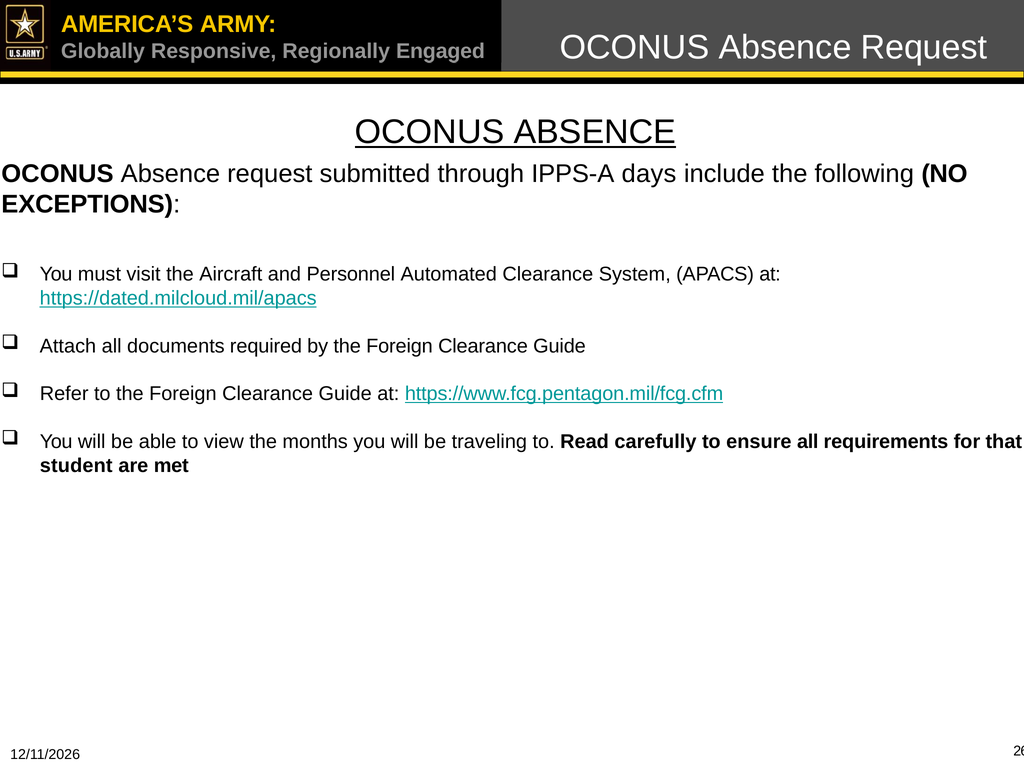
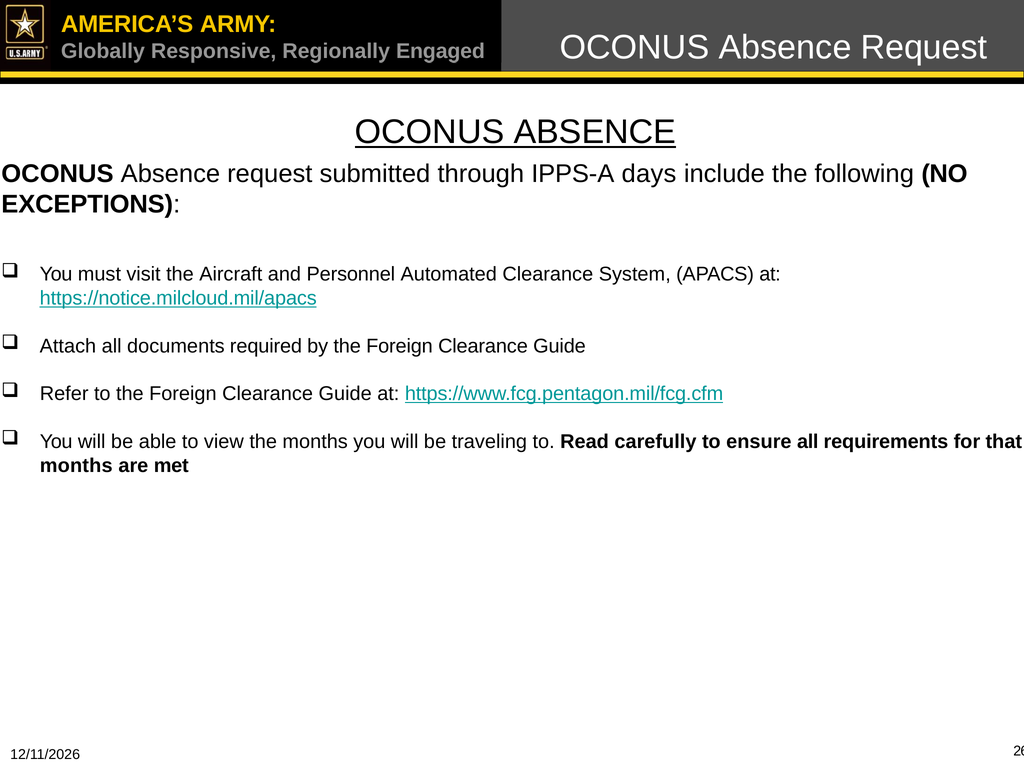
https://dated.milcloud.mil/apacs: https://dated.milcloud.mil/apacs -> https://notice.milcloud.mil/apacs
student at (76, 466): student -> months
